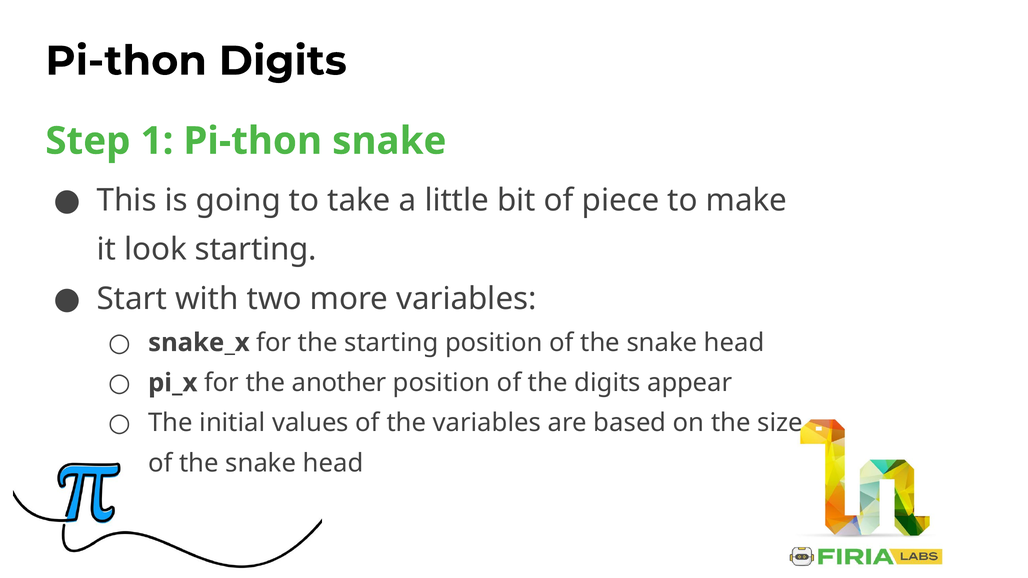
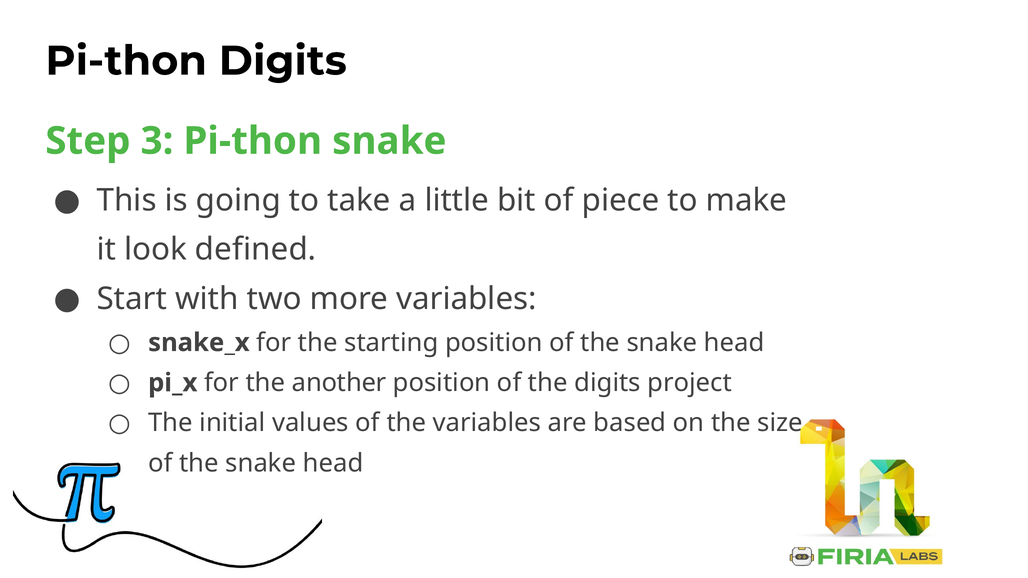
1: 1 -> 3
look starting: starting -> defined
appear: appear -> project
